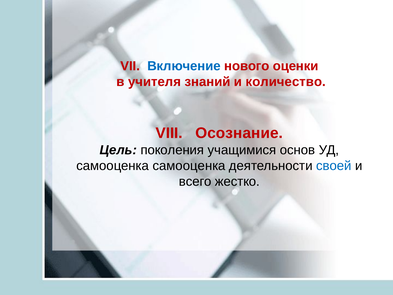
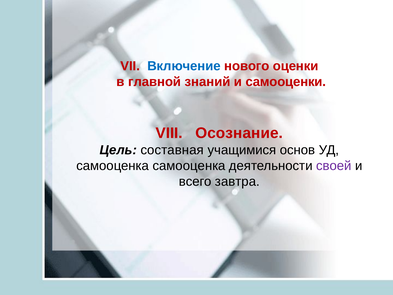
учителя: учителя -> главной
количество: количество -> самооценки
поколения: поколения -> составная
своей colour: blue -> purple
жестко: жестко -> завтра
